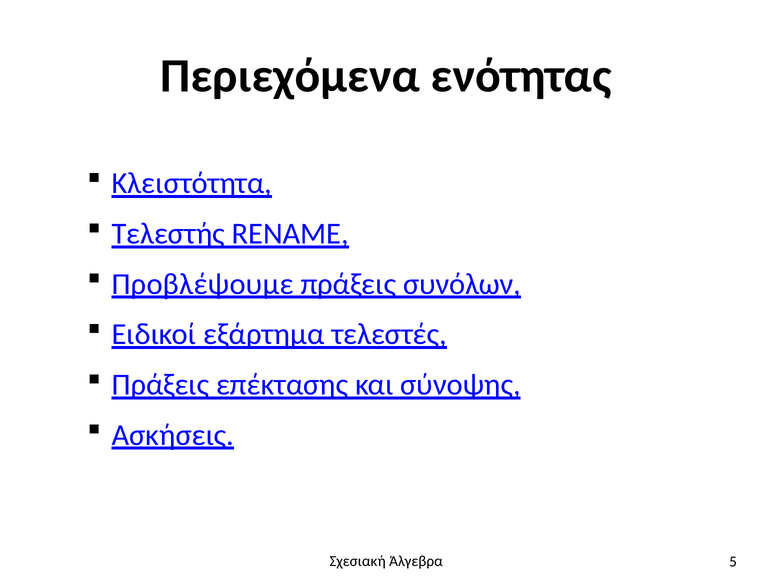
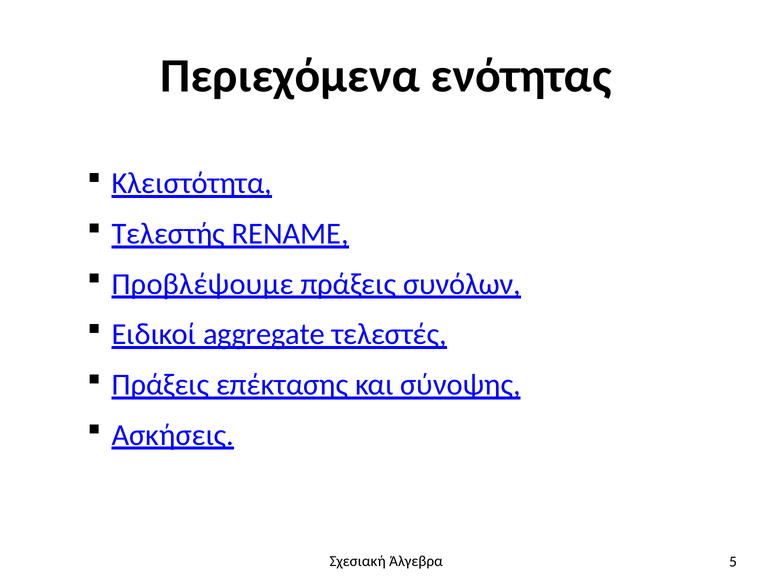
εξάρτημα: εξάρτημα -> aggregate
